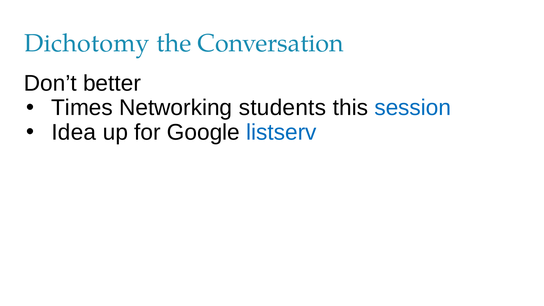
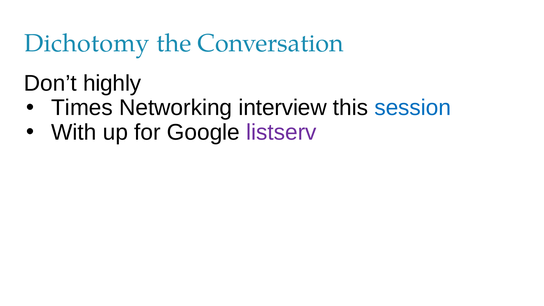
better: better -> highly
students: students -> interview
Idea: Idea -> With
listserv colour: blue -> purple
